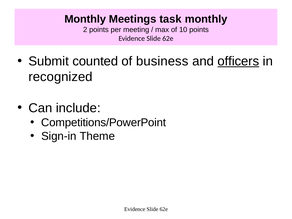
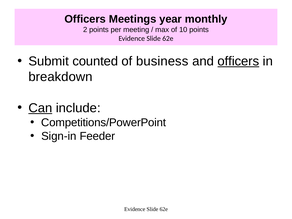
Monthly at (85, 19): Monthly -> Officers
task: task -> year
recognized: recognized -> breakdown
Can underline: none -> present
Theme: Theme -> Feeder
